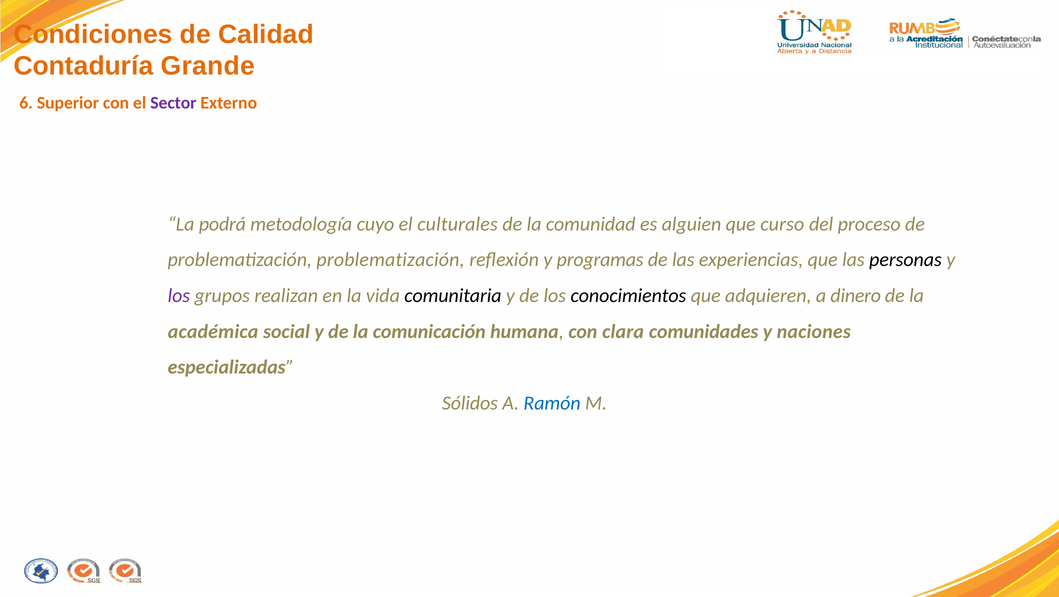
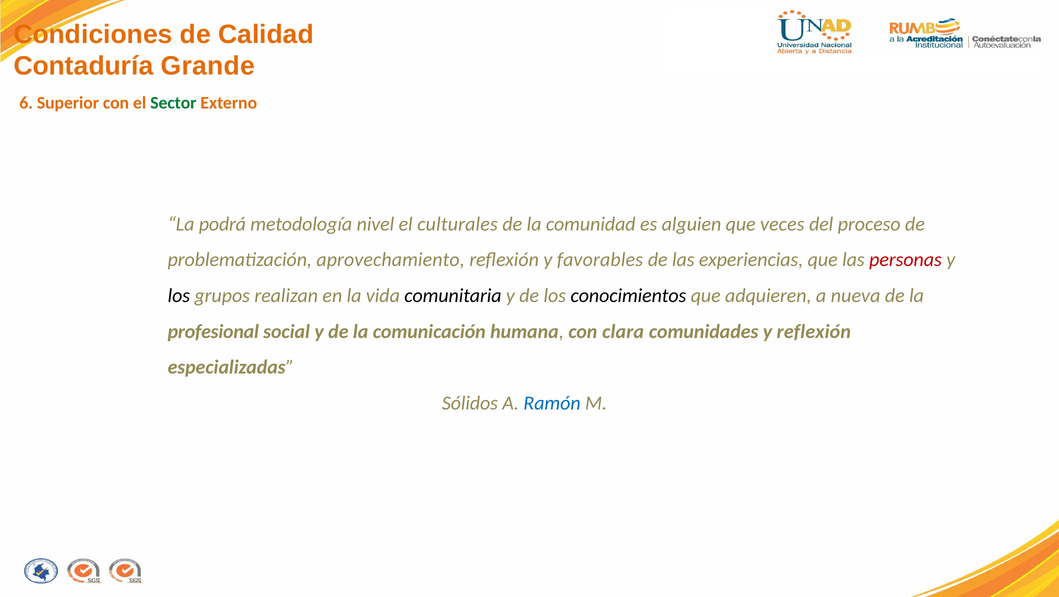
Sector colour: purple -> green
cuyo: cuyo -> nivel
curso: curso -> veces
problematización problematización: problematización -> aprovechamiento
programas: programas -> favorables
personas colour: black -> red
los at (179, 296) colour: purple -> black
dinero: dinero -> nueva
académica: académica -> profesional
y naciones: naciones -> reflexión
